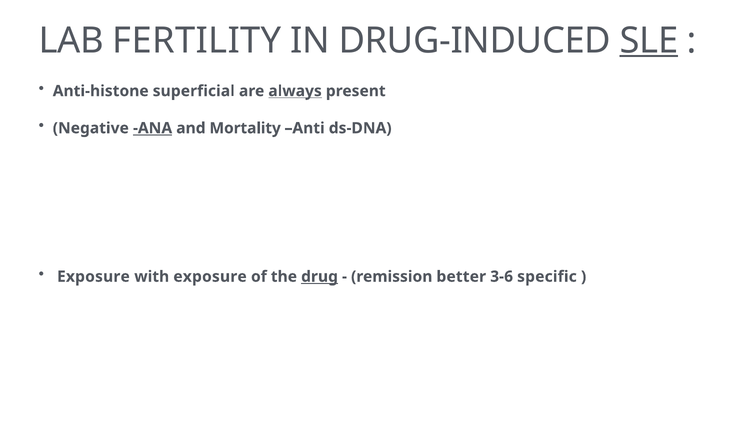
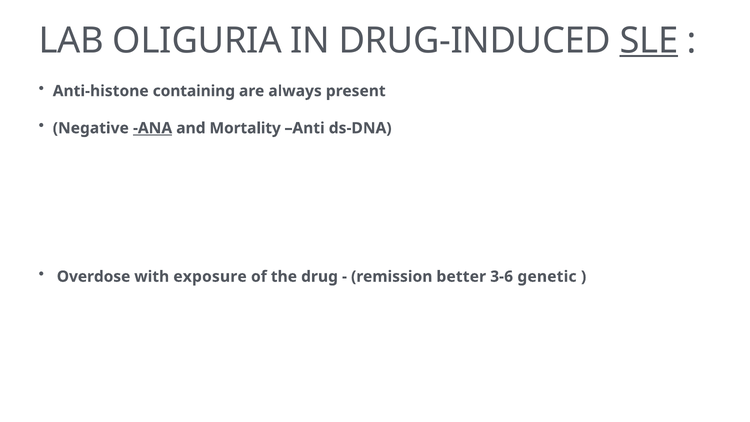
FERTILITY: FERTILITY -> OLIGURIA
superficial: superficial -> containing
always underline: present -> none
Exposure at (93, 277): Exposure -> Overdose
drug underline: present -> none
specific: specific -> genetic
